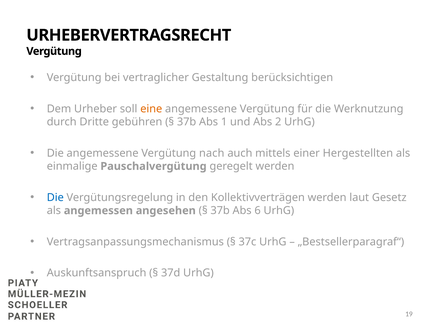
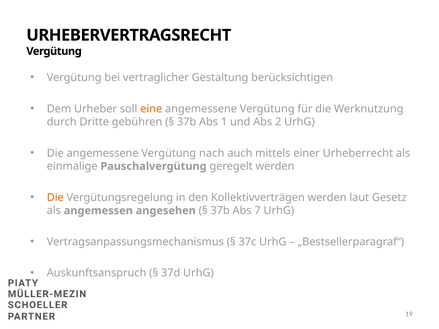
Hergestellten: Hergestellten -> Urheberrecht
Die at (55, 198) colour: blue -> orange
6: 6 -> 7
